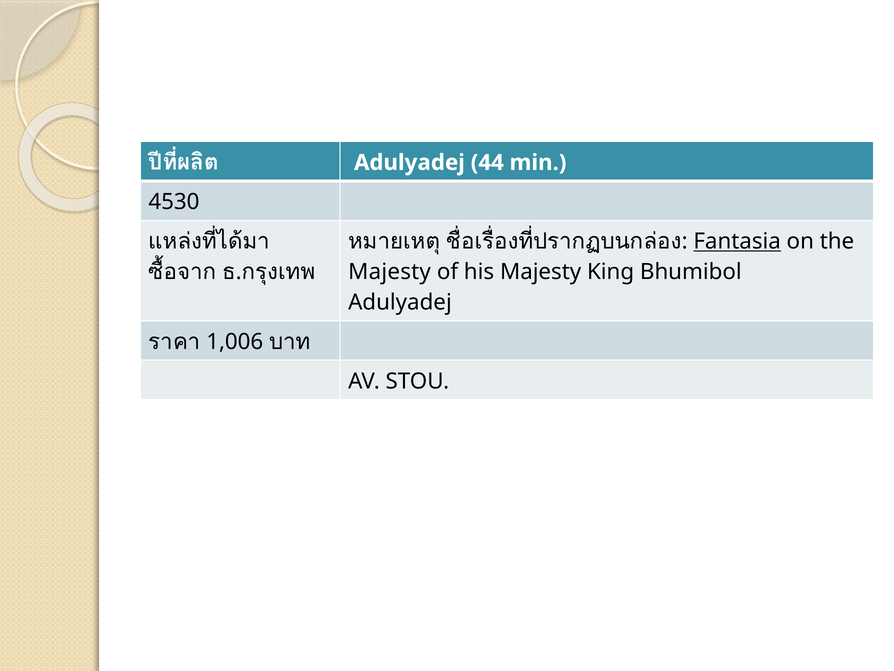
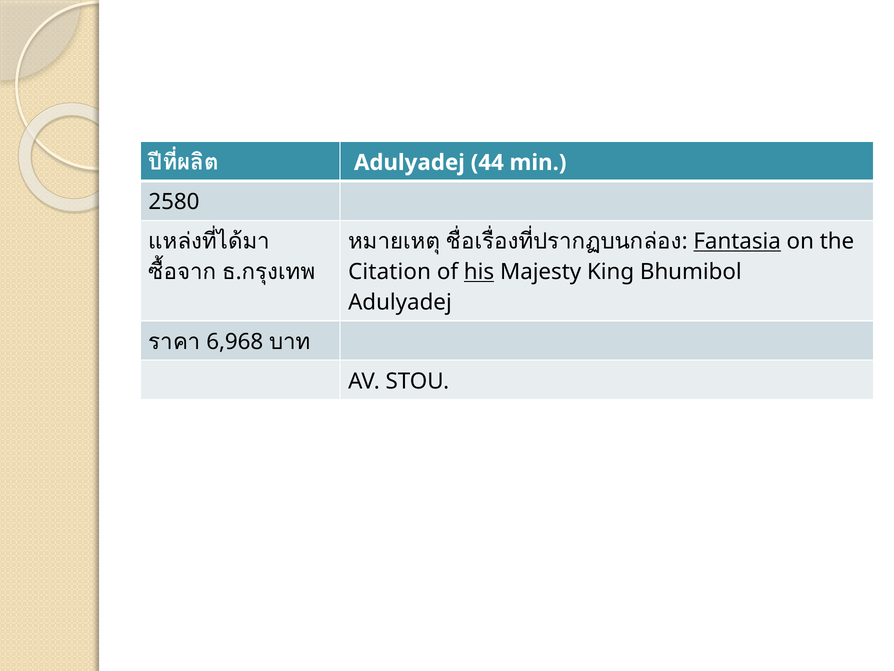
4530: 4530 -> 2580
Majesty at (390, 272): Majesty -> Citation
his underline: none -> present
1,006: 1,006 -> 6,968
